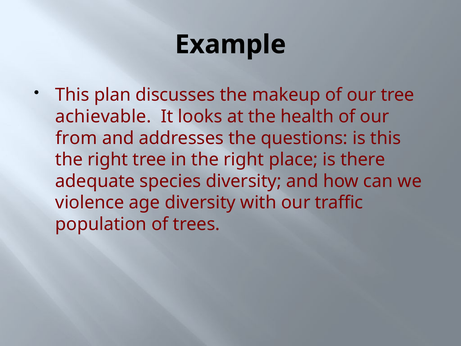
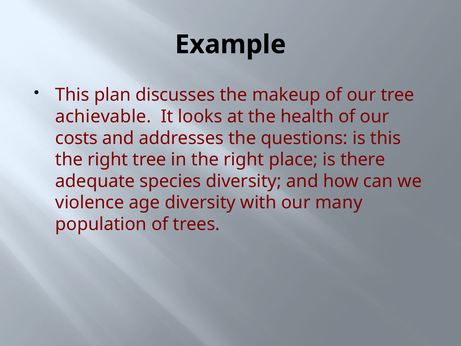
from: from -> costs
traffic: traffic -> many
